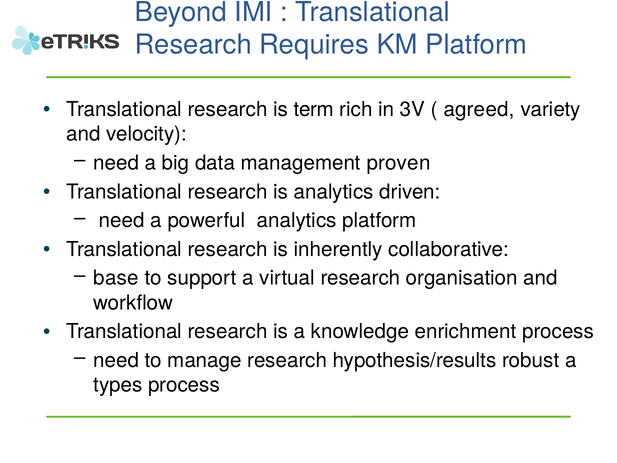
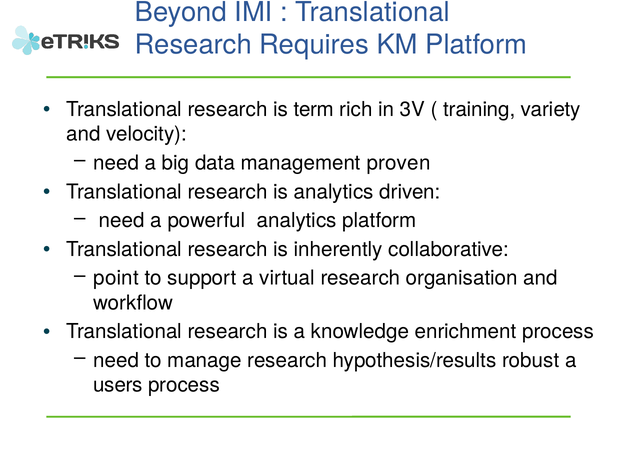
agreed: agreed -> training
base: base -> point
types: types -> users
